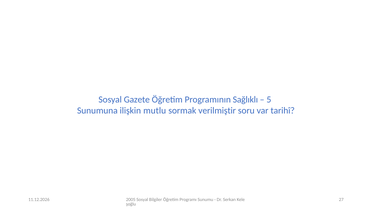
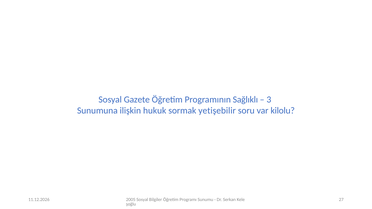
5: 5 -> 3
mutlu: mutlu -> hukuk
verilmiştir: verilmiştir -> yetişebilir
tarihî: tarihî -> kilolu
